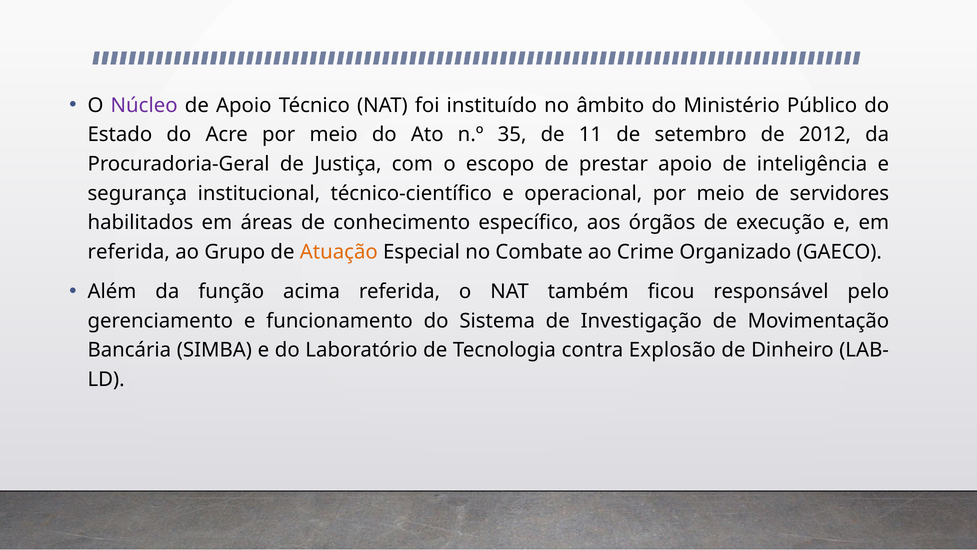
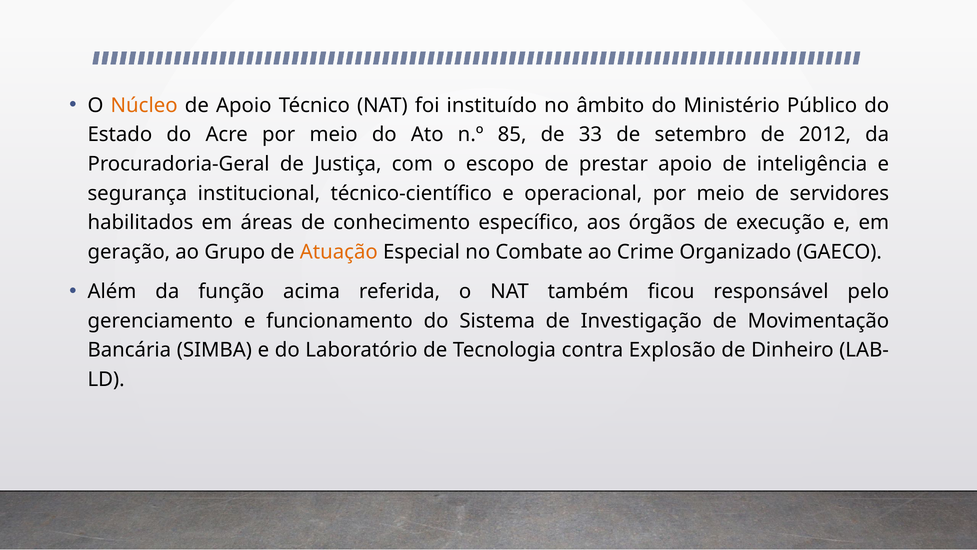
Núcleo colour: purple -> orange
35: 35 -> 85
11: 11 -> 33
referida at (129, 252): referida -> geração
